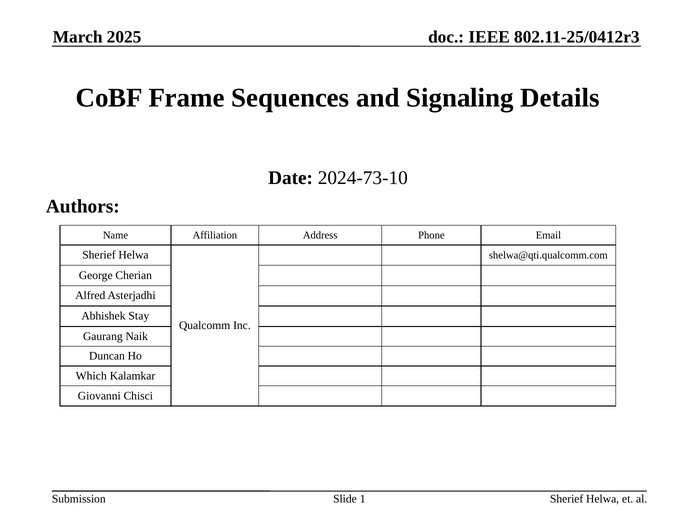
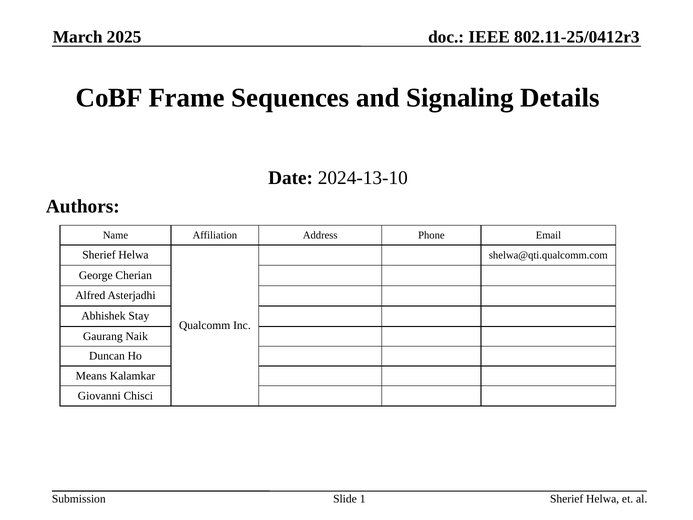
2024-73-10: 2024-73-10 -> 2024-13-10
Which: Which -> Means
